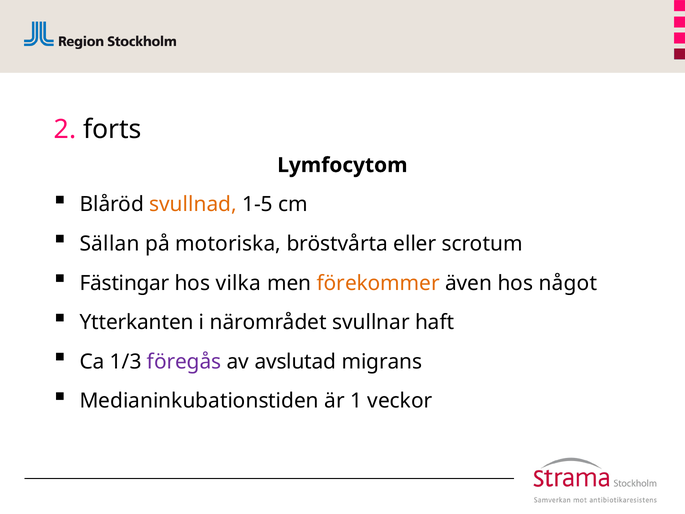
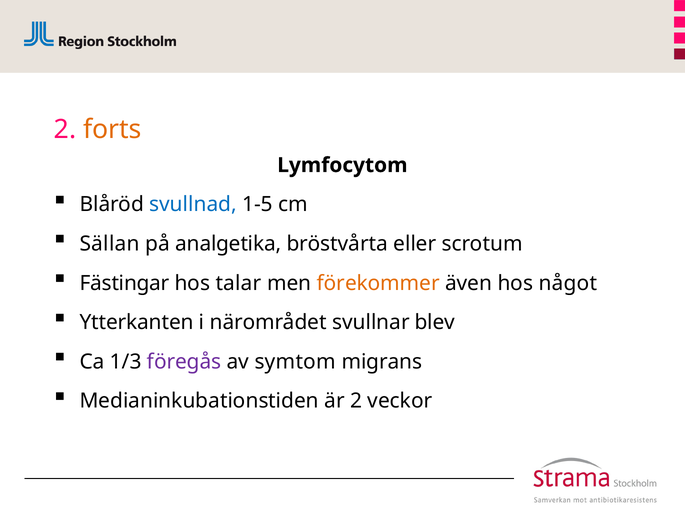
forts colour: black -> orange
svullnad colour: orange -> blue
motoriska: motoriska -> analgetika
vilka: vilka -> talar
haft: haft -> blev
avslutad: avslutad -> symtom
är 1: 1 -> 2
